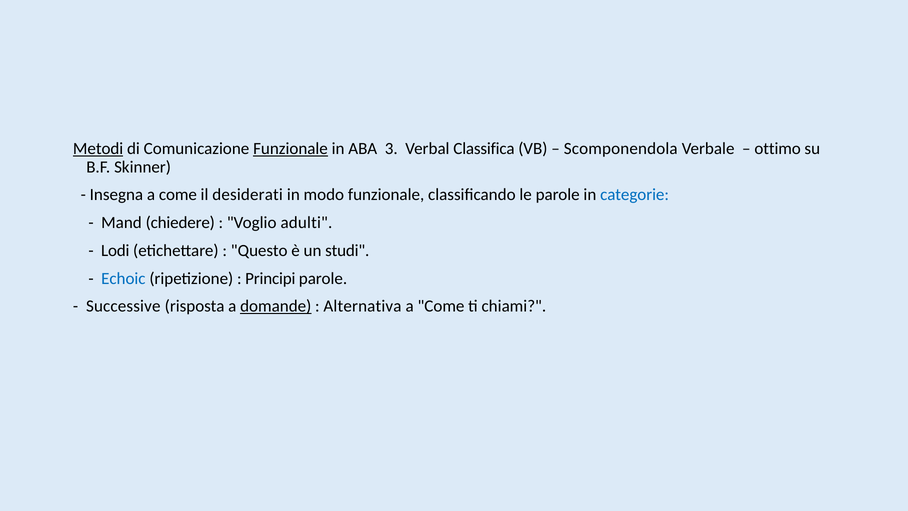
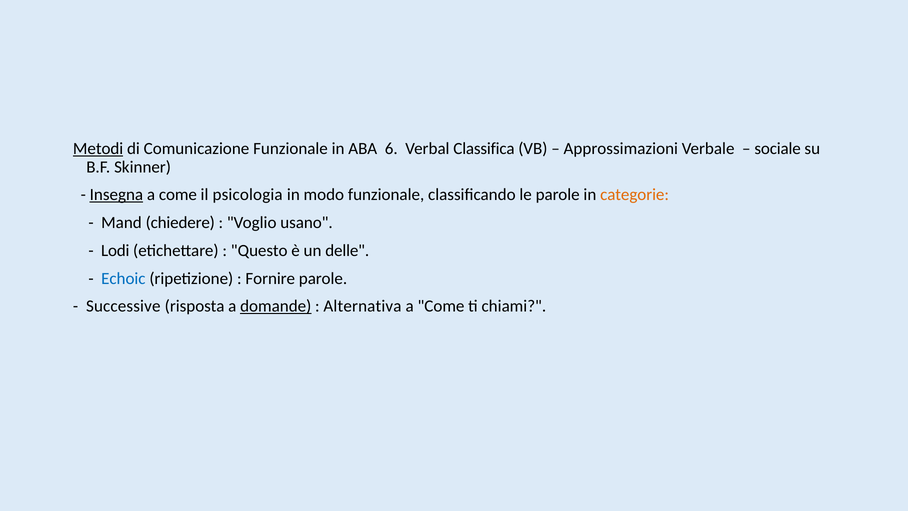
Funzionale at (290, 148) underline: present -> none
3: 3 -> 6
Scomponendola: Scomponendola -> Approssimazioni
ottimo: ottimo -> sociale
Insegna underline: none -> present
desiderati: desiderati -> psicologia
categorie colour: blue -> orange
adulti: adulti -> usano
studi: studi -> delle
Principi: Principi -> Fornire
